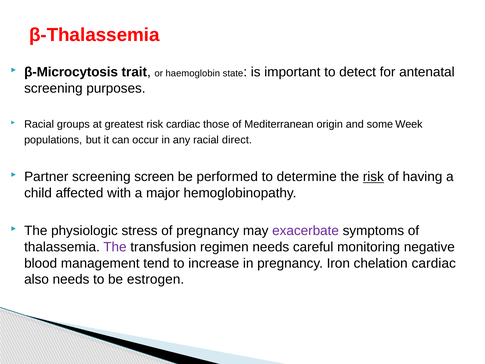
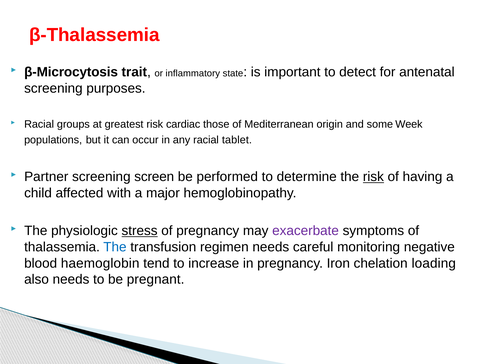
haemoglobin: haemoglobin -> inflammatory
direct: direct -> tablet
stress underline: none -> present
The at (115, 247) colour: purple -> blue
management: management -> haemoglobin
chelation cardiac: cardiac -> loading
estrogen: estrogen -> pregnant
